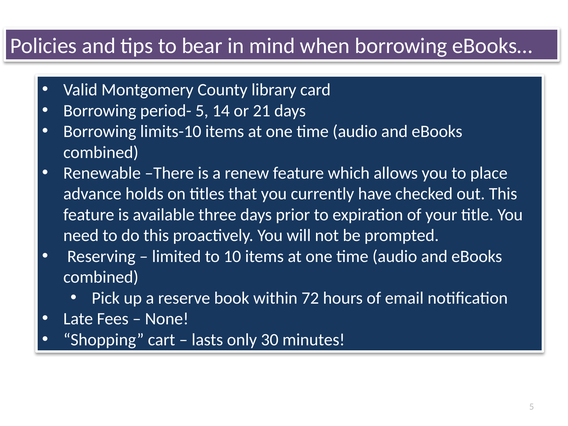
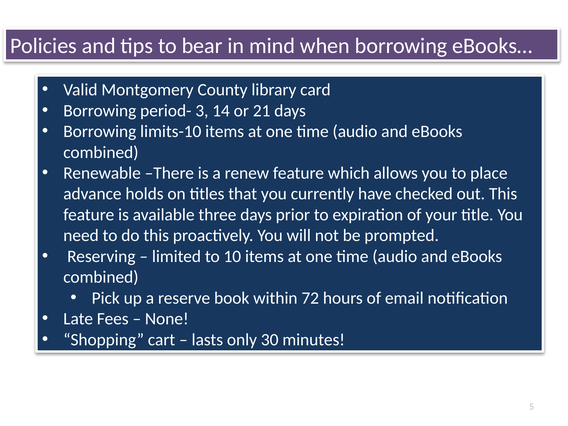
period- 5: 5 -> 3
